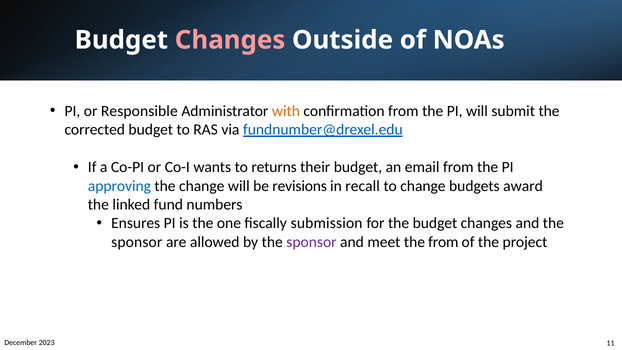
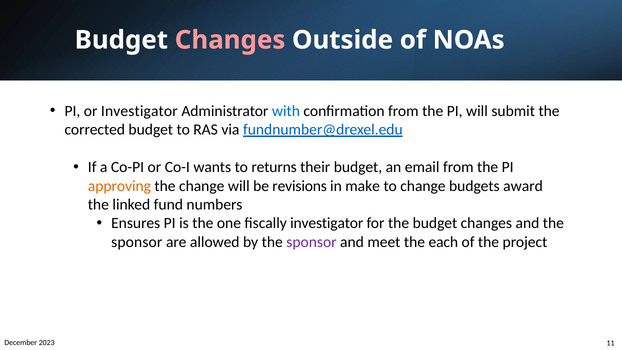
or Responsible: Responsible -> Investigator
with colour: orange -> blue
approving colour: blue -> orange
recall: recall -> make
fiscally submission: submission -> investigator
the from: from -> each
